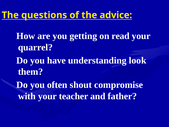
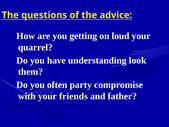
read: read -> loud
shout: shout -> party
teacher: teacher -> friends
